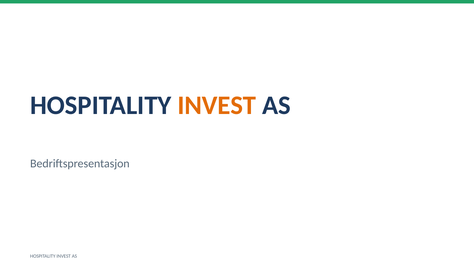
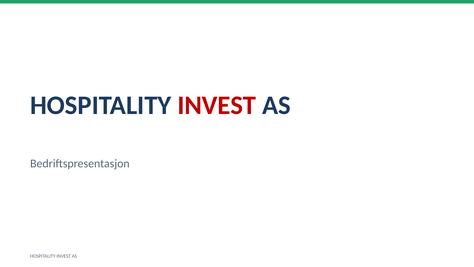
INVEST at (217, 105) colour: orange -> red
